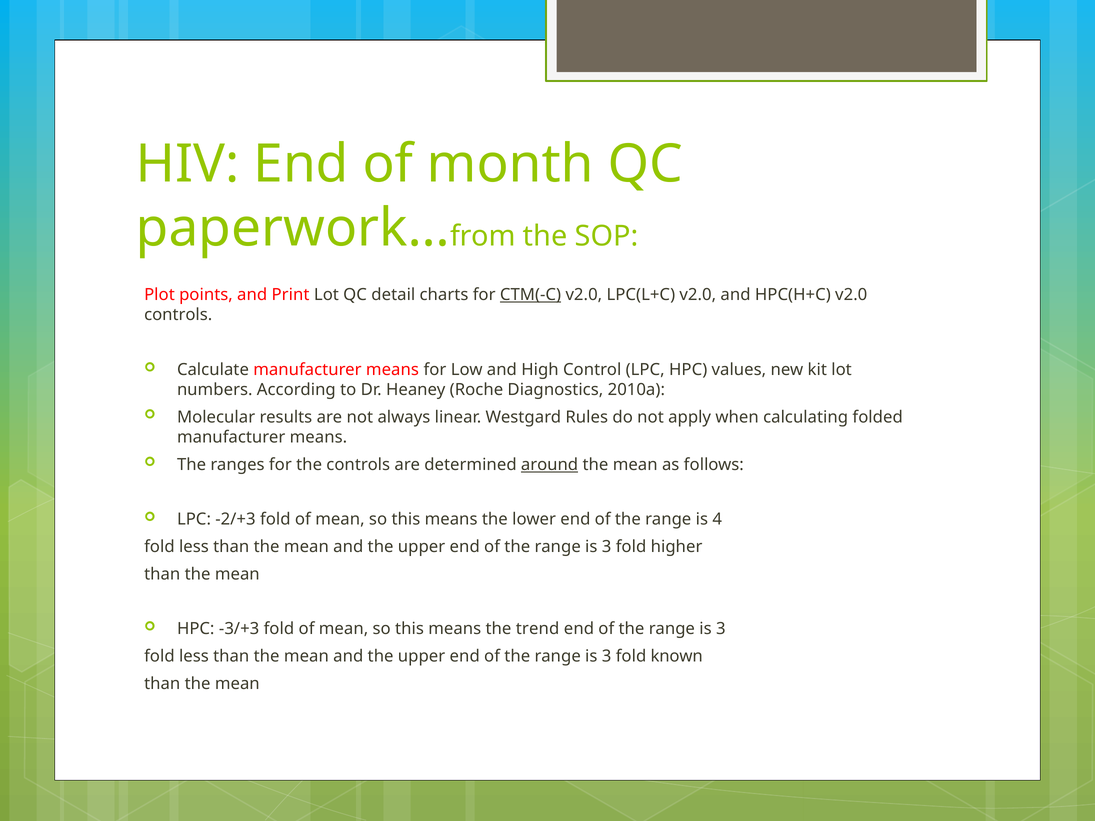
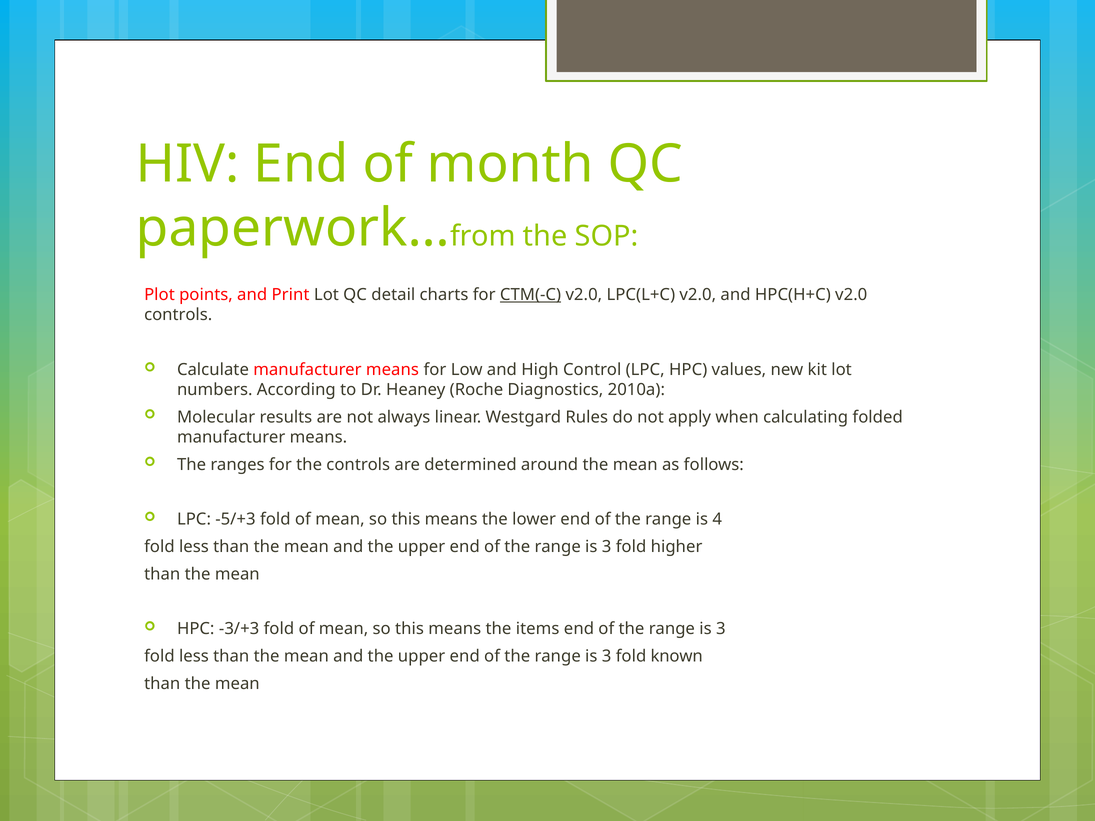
around underline: present -> none
-2/+3: -2/+3 -> -5/+3
trend: trend -> items
